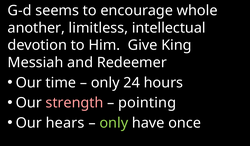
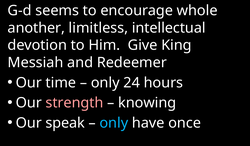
pointing: pointing -> knowing
hears: hears -> speak
only at (114, 123) colour: light green -> light blue
